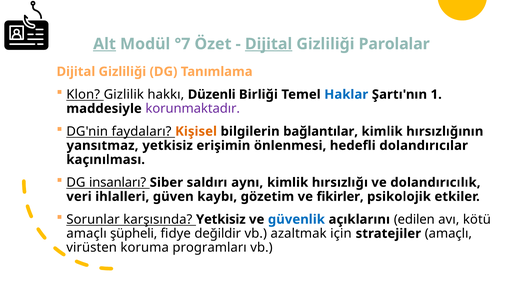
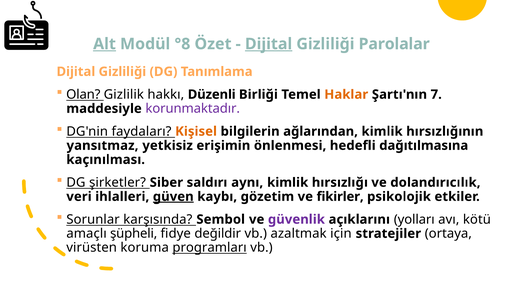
°7: °7 -> °8
Klon: Klon -> Olan
Haklar colour: blue -> orange
1: 1 -> 7
bağlantılar: bağlantılar -> ağlarından
dolandırıcılar: dolandırıcılar -> dağıtılmasına
insanları: insanları -> şirketler
güven underline: none -> present
karşısında Yetkisiz: Yetkisiz -> Sembol
güvenlik colour: blue -> purple
edilen: edilen -> yolları
stratejiler amaçlı: amaçlı -> ortaya
programları underline: none -> present
